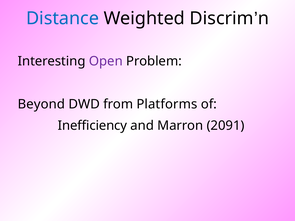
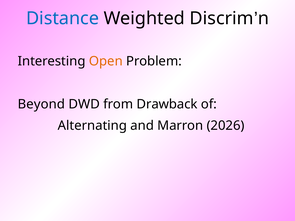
Open colour: purple -> orange
Platforms: Platforms -> Drawback
Inefficiency: Inefficiency -> Alternating
2091: 2091 -> 2026
